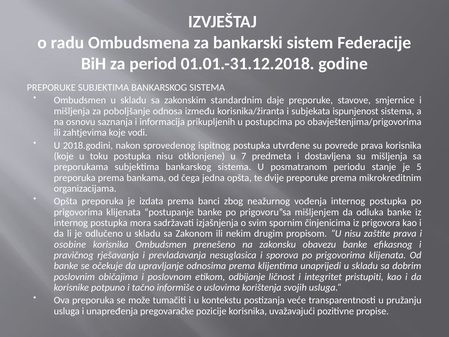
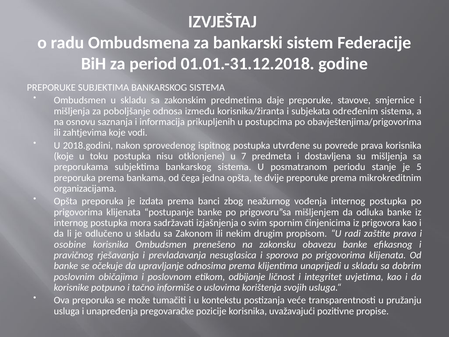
standardnim: standardnim -> predmetima
ispunjenost: ispunjenost -> određenim
U nisu: nisu -> radi
pristupiti: pristupiti -> uvjetima
